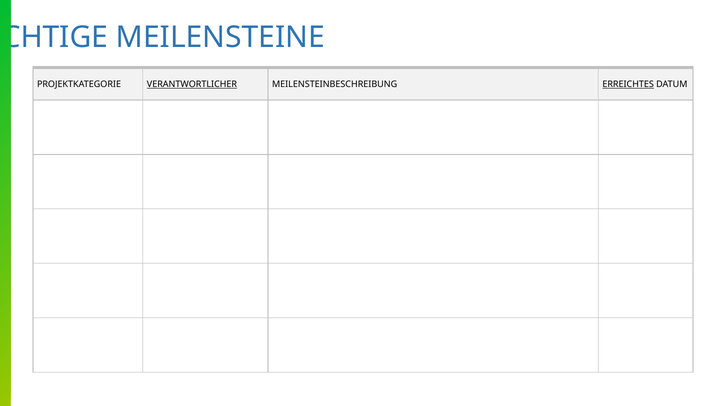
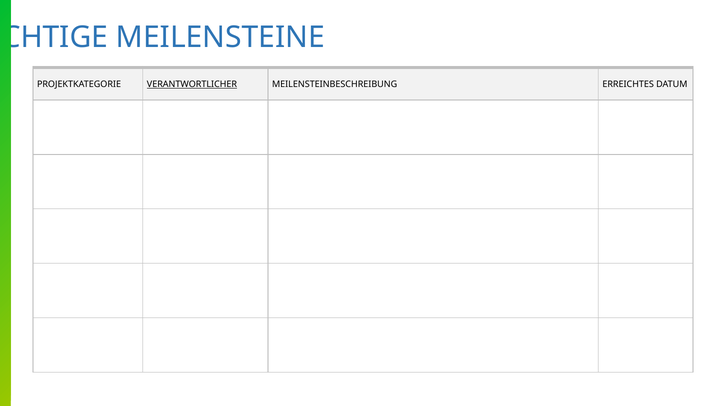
ERREICHTES underline: present -> none
